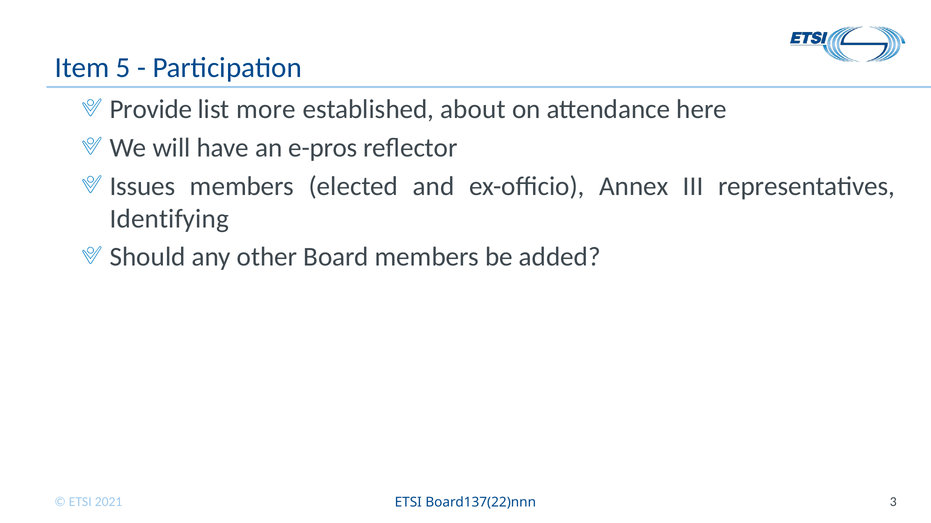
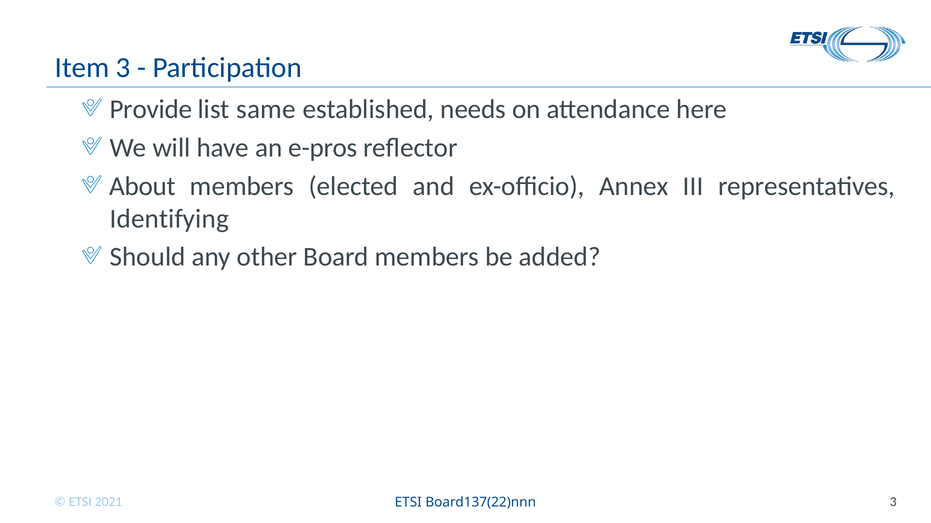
Item 5: 5 -> 3
more: more -> same
about: about -> needs
Issues: Issues -> About
